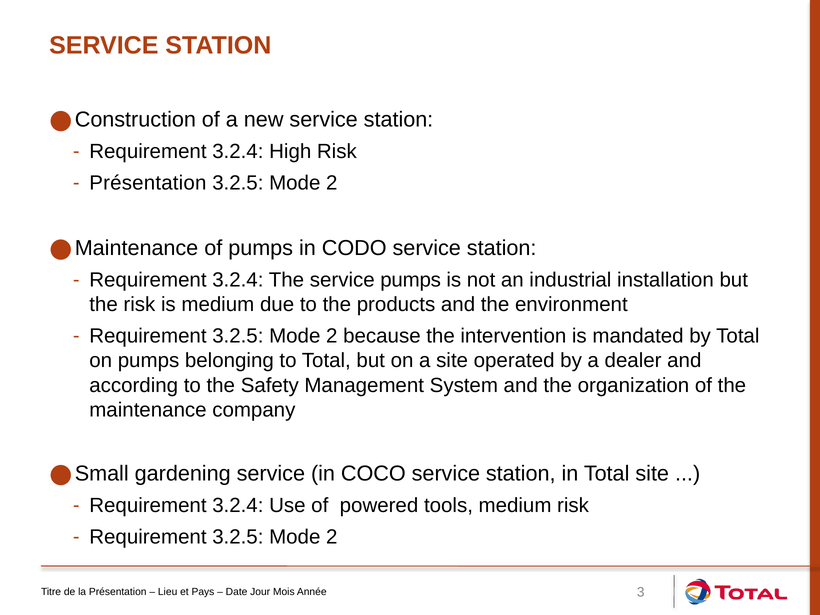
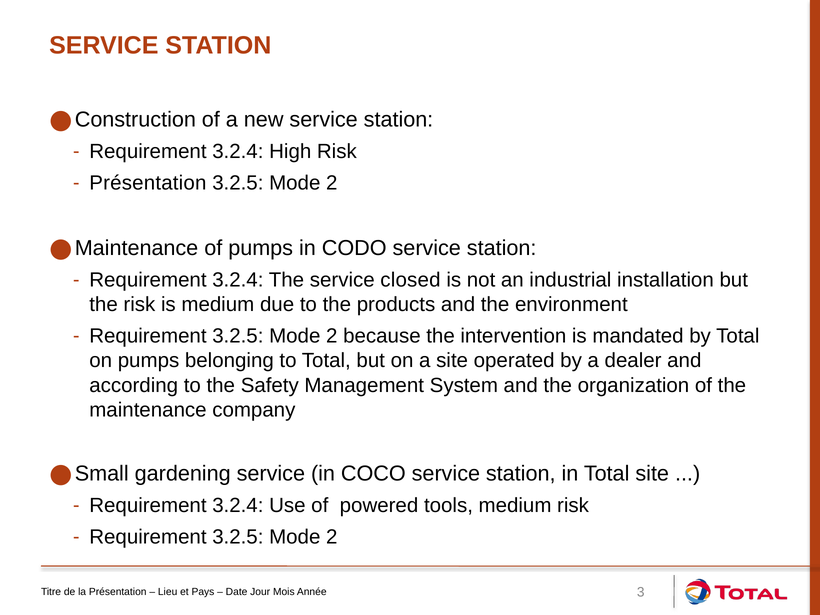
service pumps: pumps -> closed
